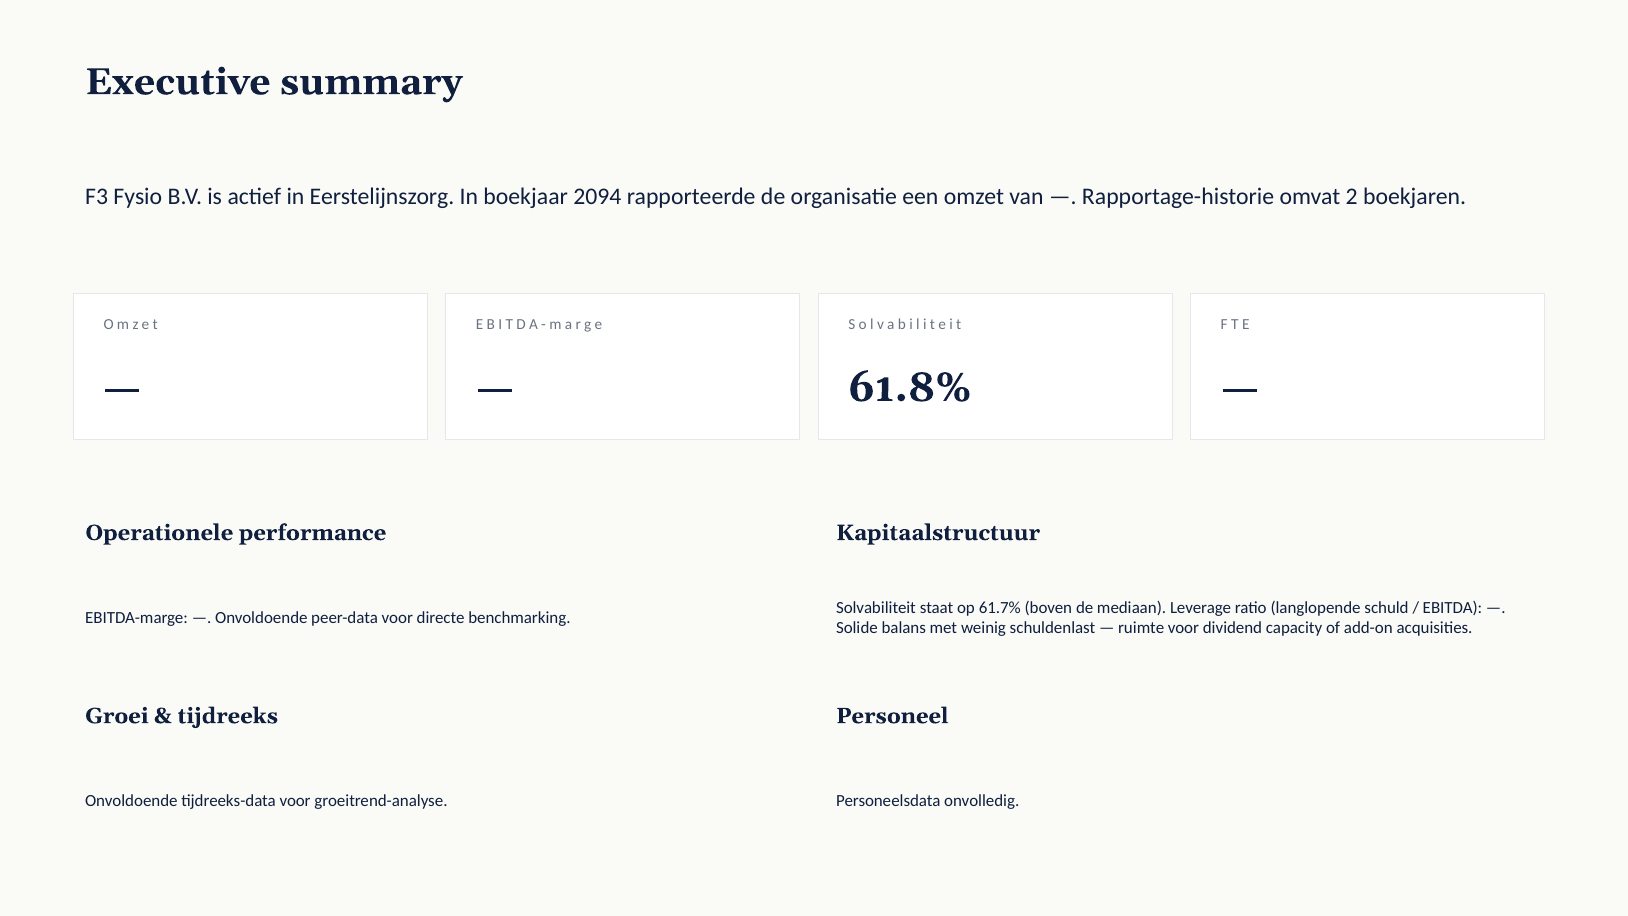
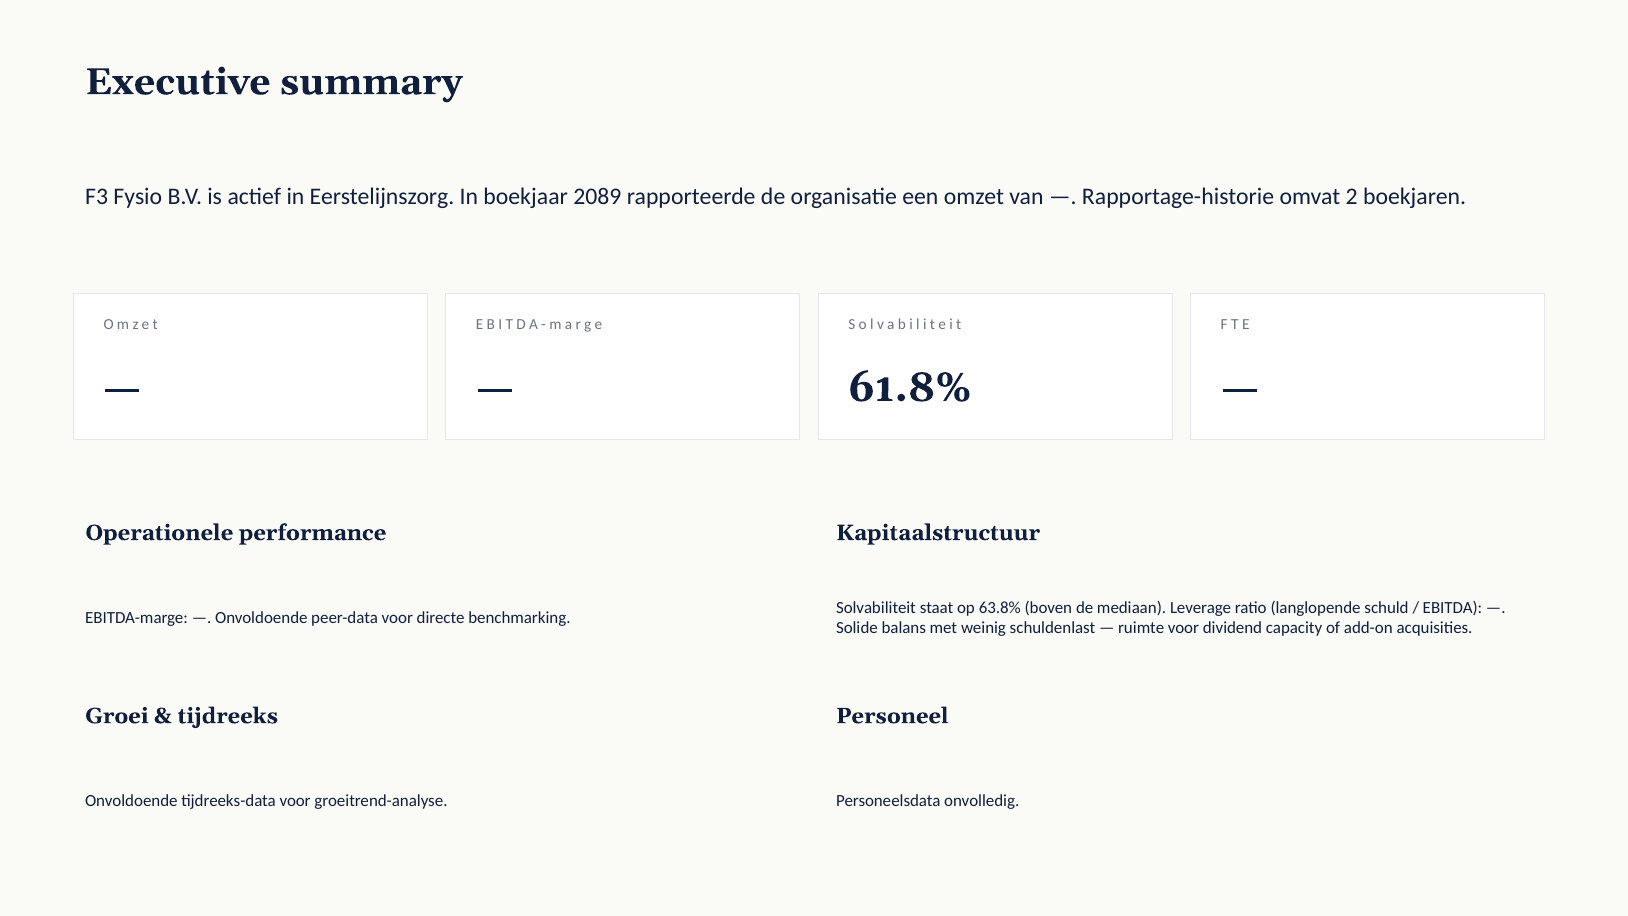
2094: 2094 -> 2089
61.7%: 61.7% -> 63.8%
